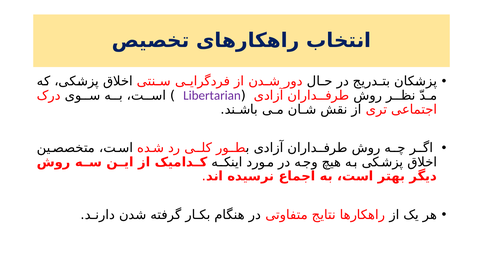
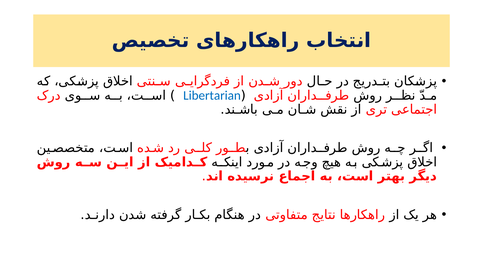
Libertarian colour: purple -> blue
